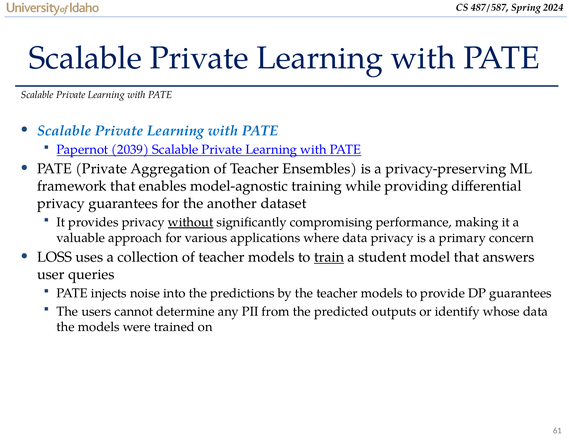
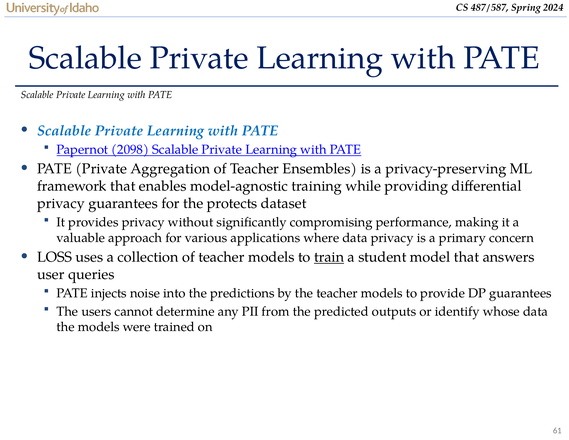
2039: 2039 -> 2098
another: another -> protects
without underline: present -> none
